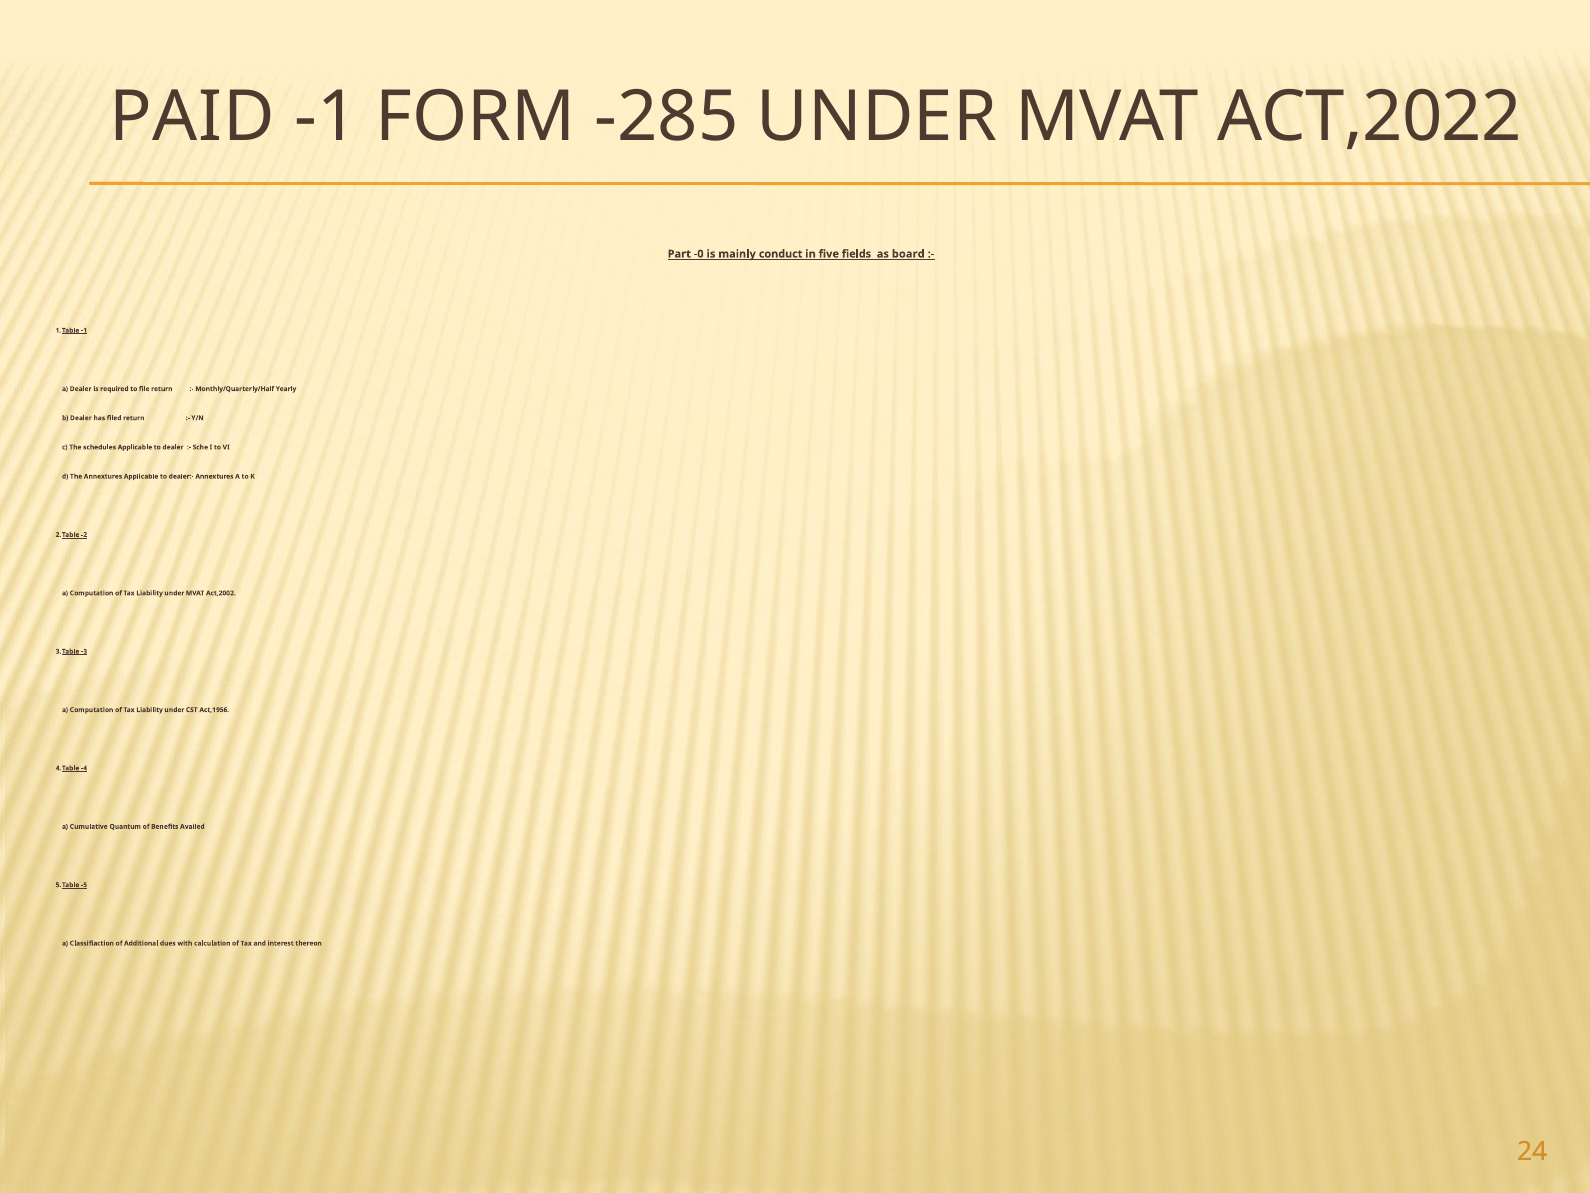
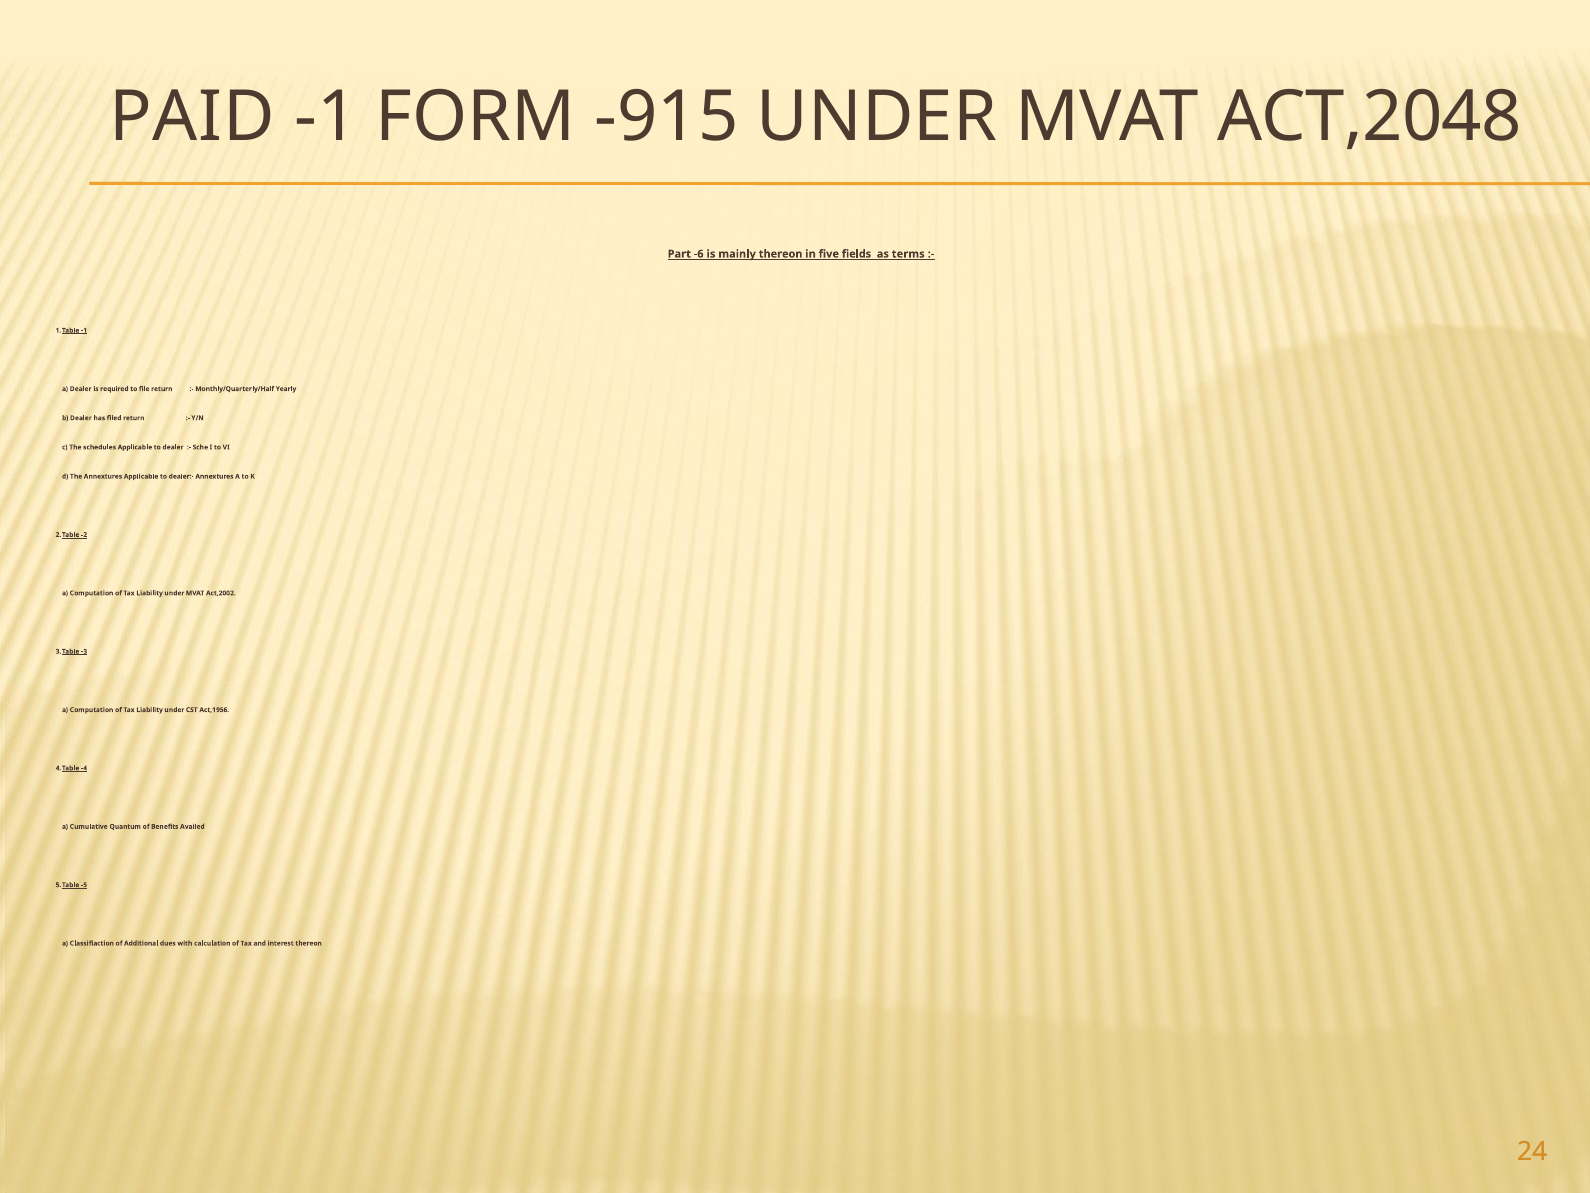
-285: -285 -> -915
ACT,2022: ACT,2022 -> ACT,2048
-0: -0 -> -6
mainly conduct: conduct -> thereon
board: board -> terms
